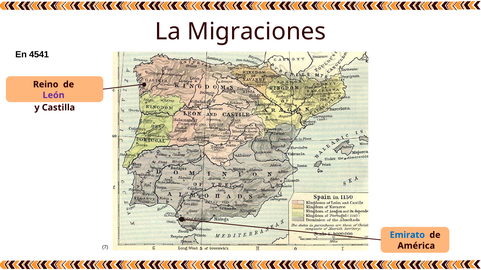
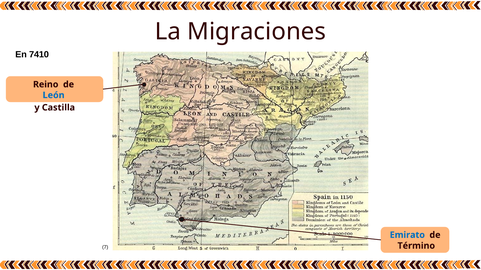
4541: 4541 -> 7410
León colour: purple -> blue
América: América -> Término
